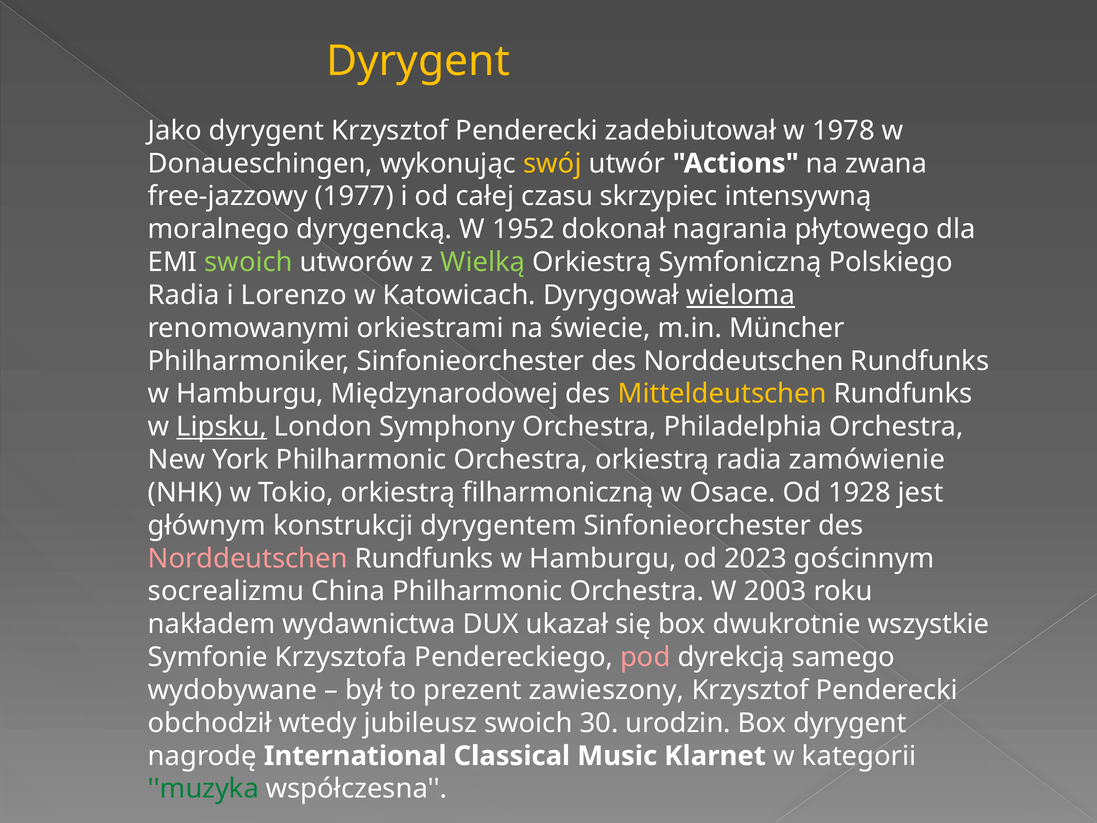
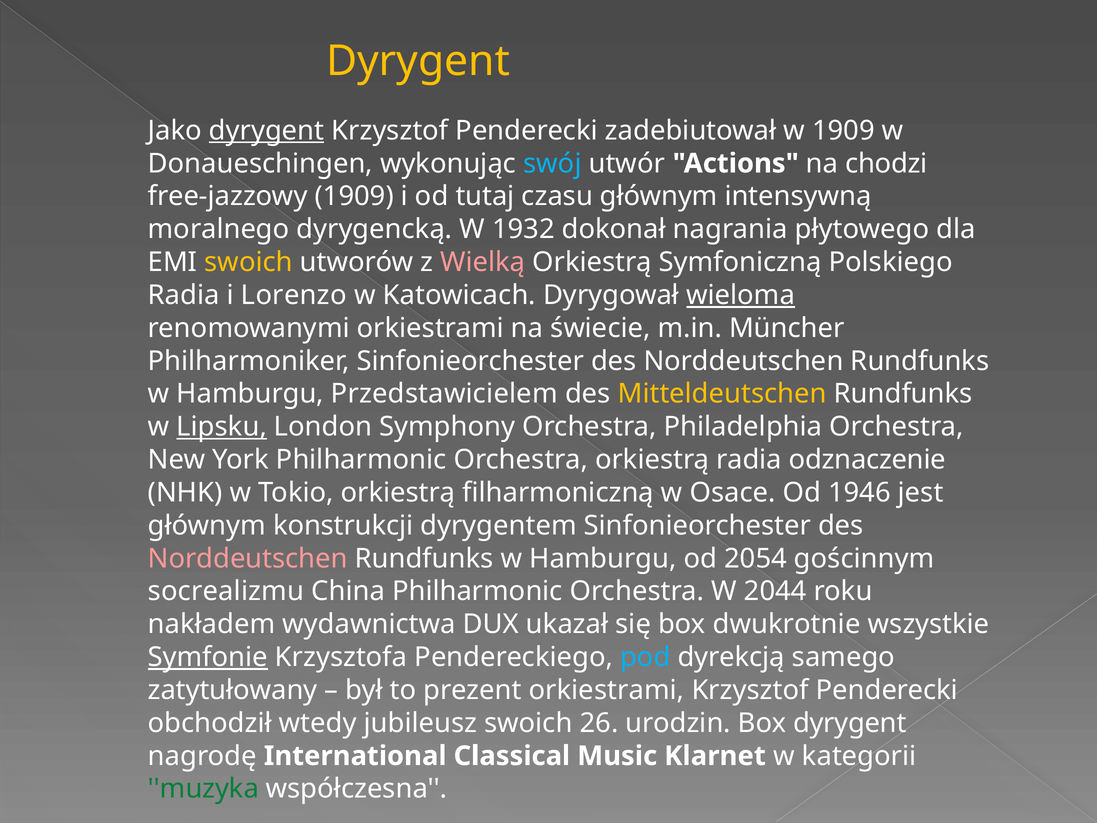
dyrygent at (267, 130) underline: none -> present
w 1978: 1978 -> 1909
swój colour: yellow -> light blue
zwana: zwana -> chodzi
free-jazzowy 1977: 1977 -> 1909
całej: całej -> tutaj
czasu skrzypiec: skrzypiec -> głównym
1952: 1952 -> 1932
swoich at (249, 262) colour: light green -> yellow
Wielką colour: light green -> pink
Międzynarodowej: Międzynarodowej -> Przedstawicielem
zamówienie: zamówienie -> odznaczenie
1928: 1928 -> 1946
2023: 2023 -> 2054
2003: 2003 -> 2044
Symfonie underline: none -> present
pod colour: pink -> light blue
wydobywane: wydobywane -> zatytułowany
prezent zawieszony: zawieszony -> orkiestrami
30: 30 -> 26
